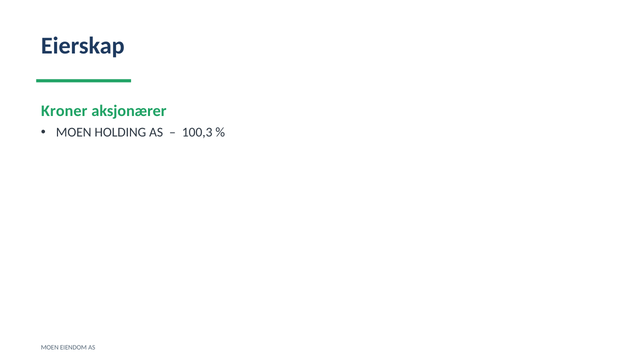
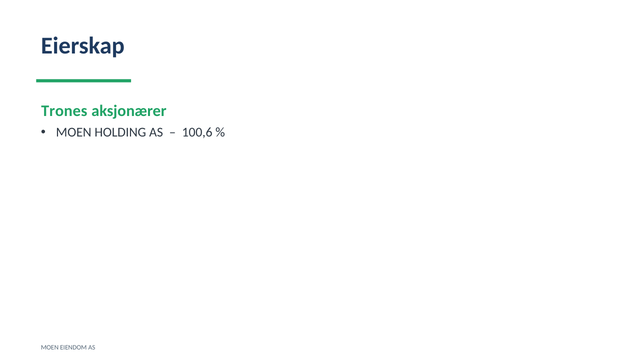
Kroner: Kroner -> Trones
100,3: 100,3 -> 100,6
